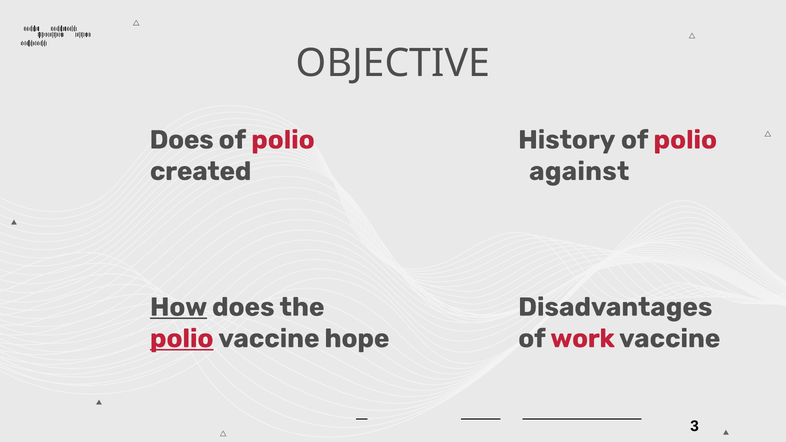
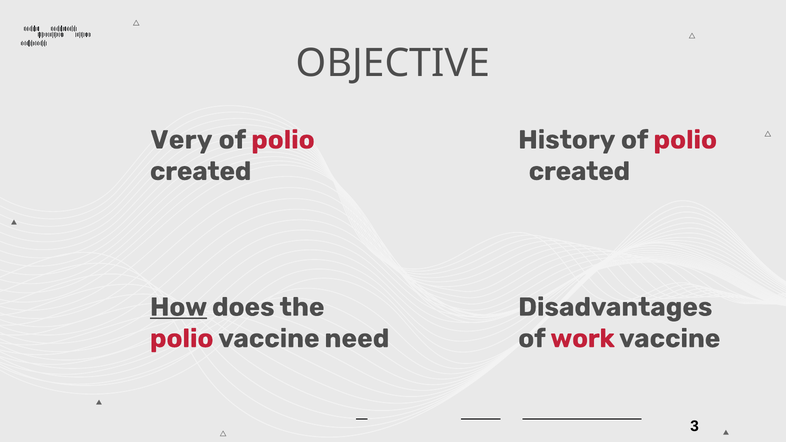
Does at (182, 140): Does -> Very
against at (579, 171): against -> created
polio at (182, 339) underline: present -> none
hope: hope -> need
